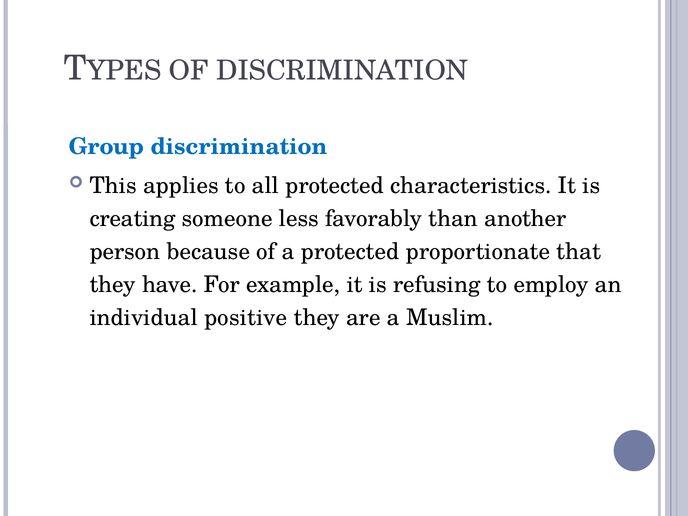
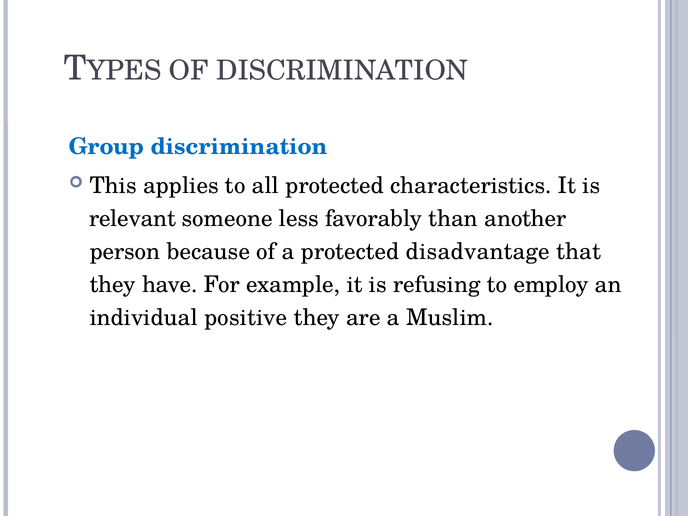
creating: creating -> relevant
proportionate: proportionate -> disadvantage
